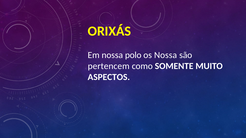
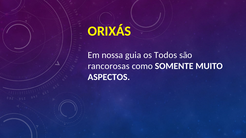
polo: polo -> guia
os Nossa: Nossa -> Todos
pertencem: pertencem -> rancorosas
